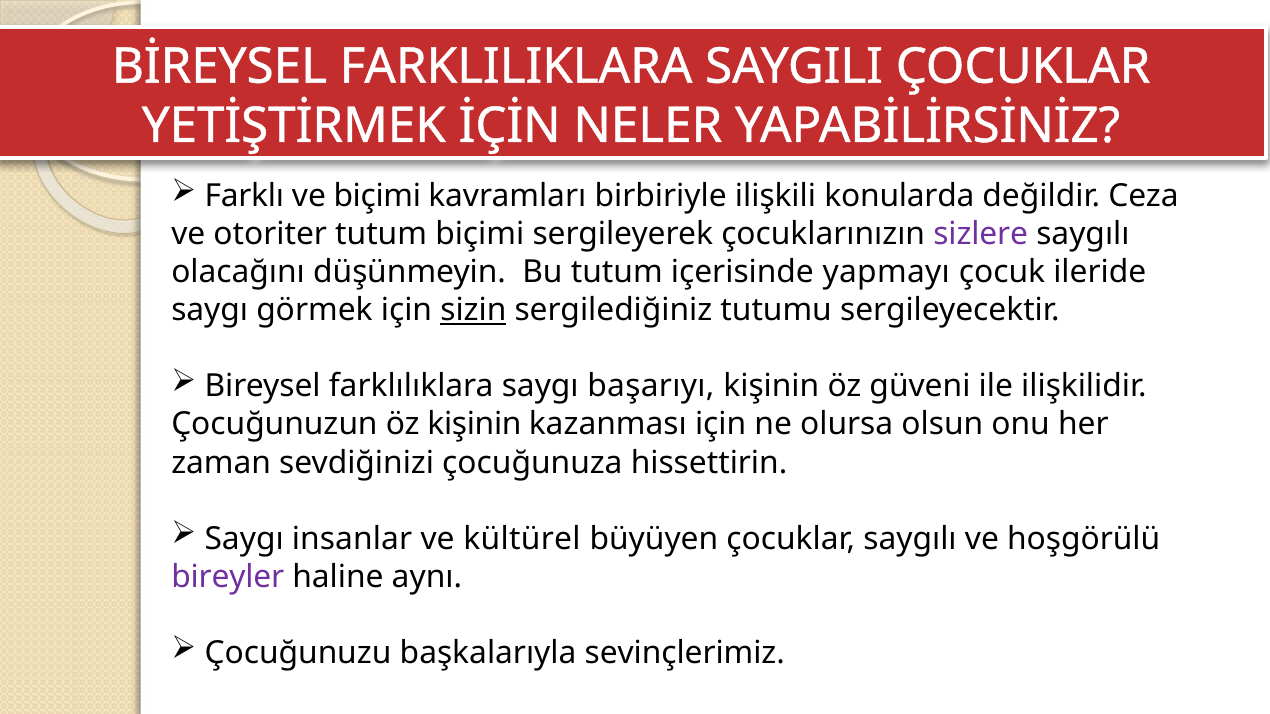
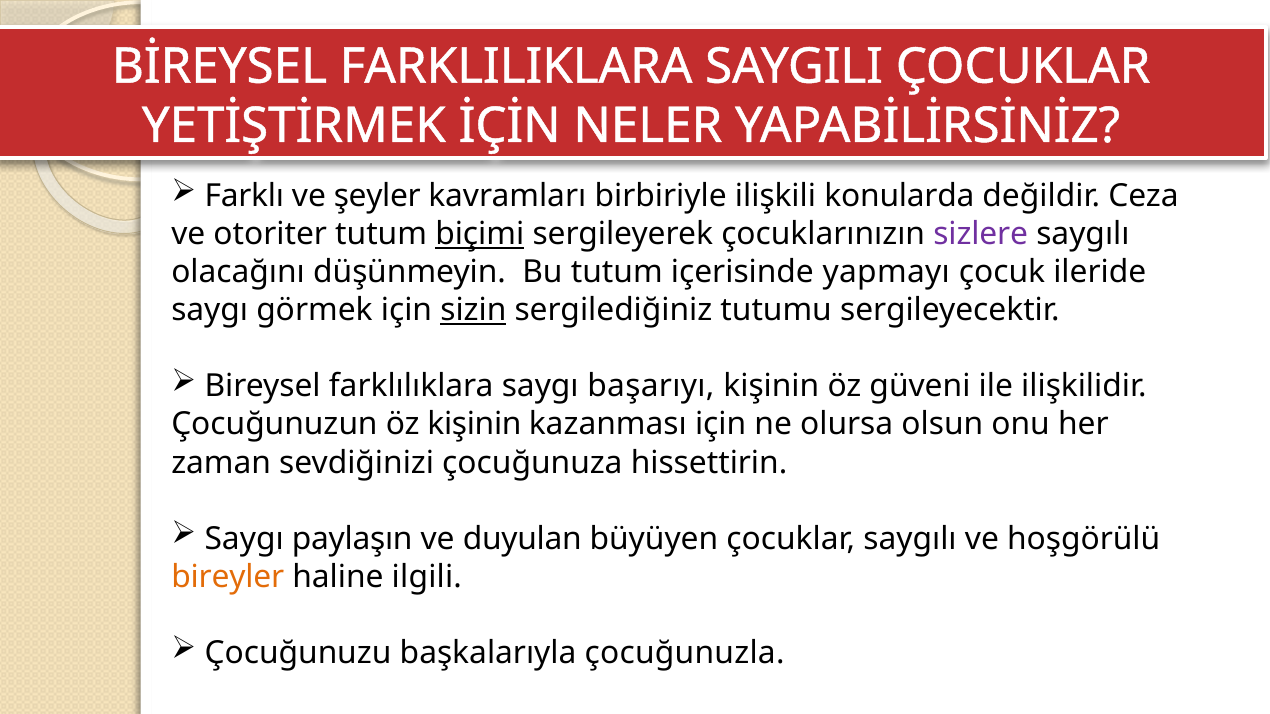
ve biçimi: biçimi -> şeyler
biçimi at (480, 234) underline: none -> present
insanlar: insanlar -> paylaşın
kültürel: kültürel -> duyulan
bireyler colour: purple -> orange
aynı: aynı -> ilgili
sevinçlerimiz: sevinçlerimiz -> çocuğunuzla
